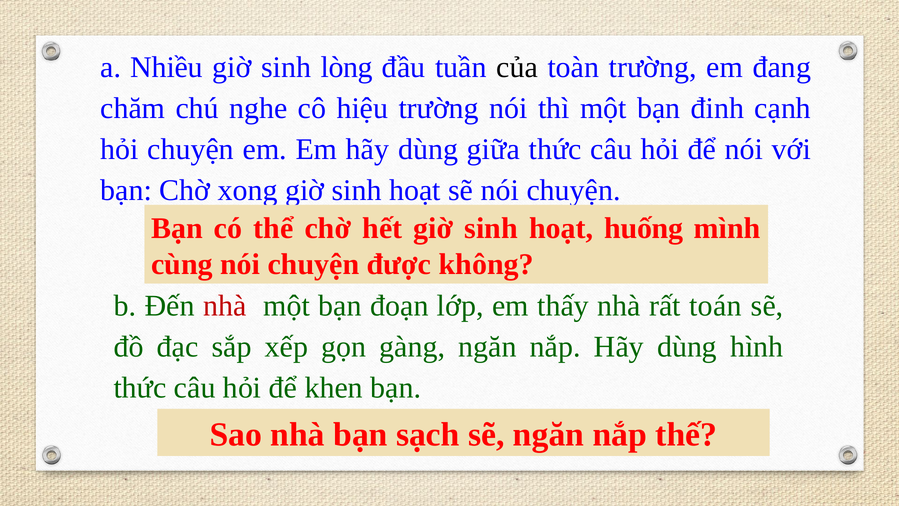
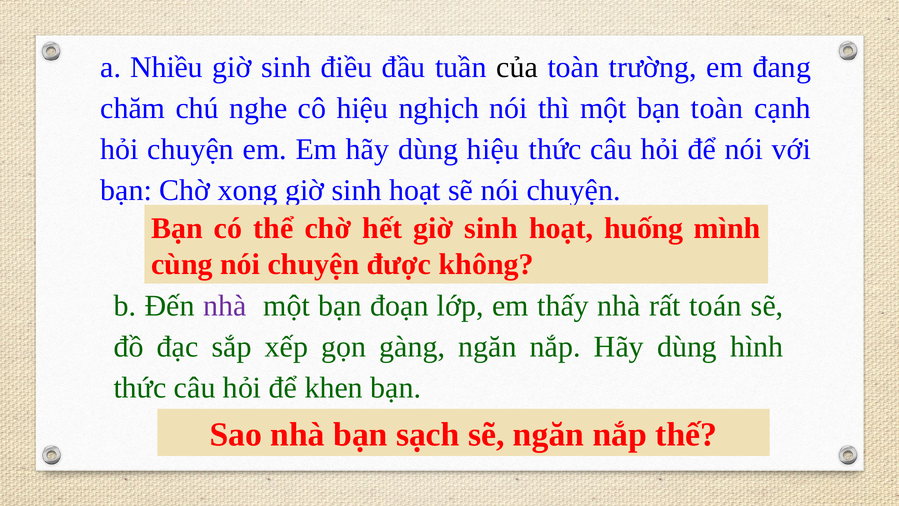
lòng: lòng -> điều
hiệu trường: trường -> nghịch
bạn đinh: đinh -> toàn
dùng giữa: giữa -> hiệu
nhà at (225, 306) colour: red -> purple
